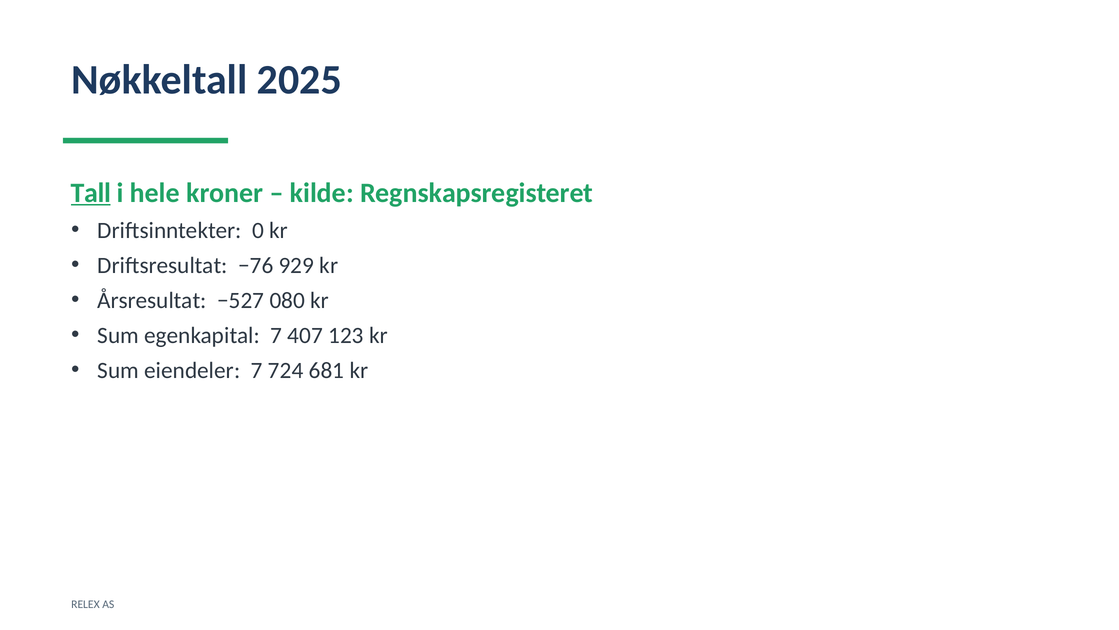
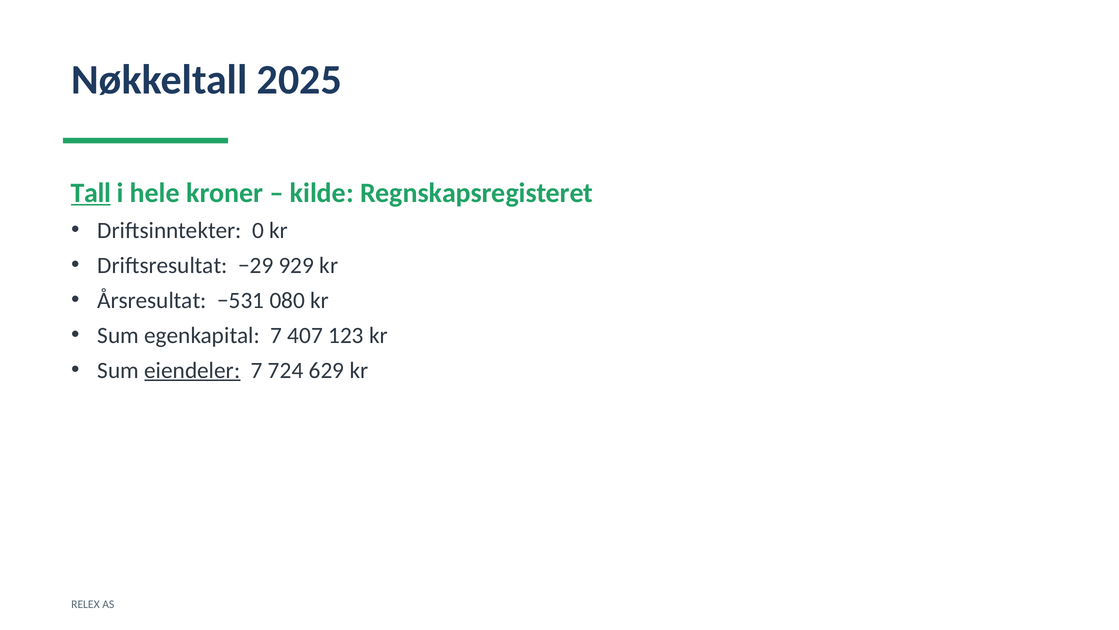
−76: −76 -> −29
−527: −527 -> −531
eiendeler underline: none -> present
681: 681 -> 629
